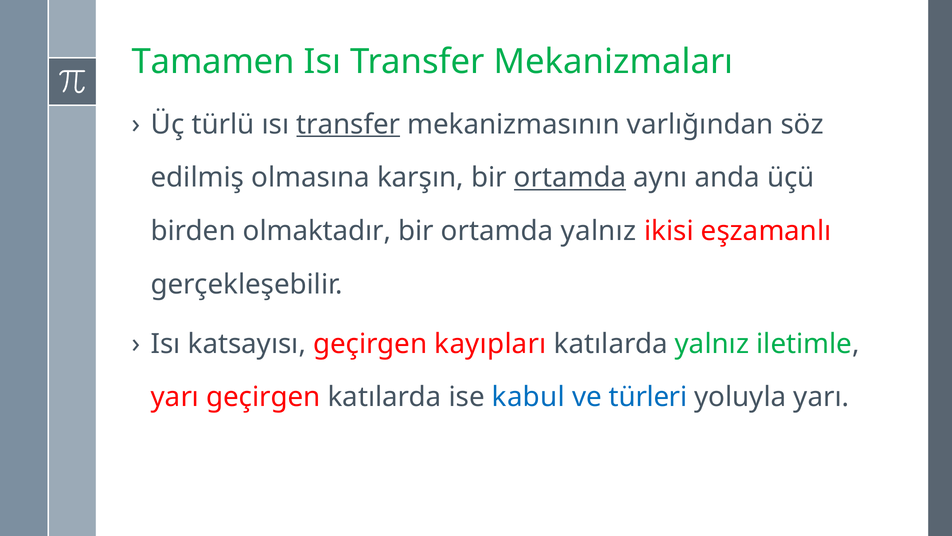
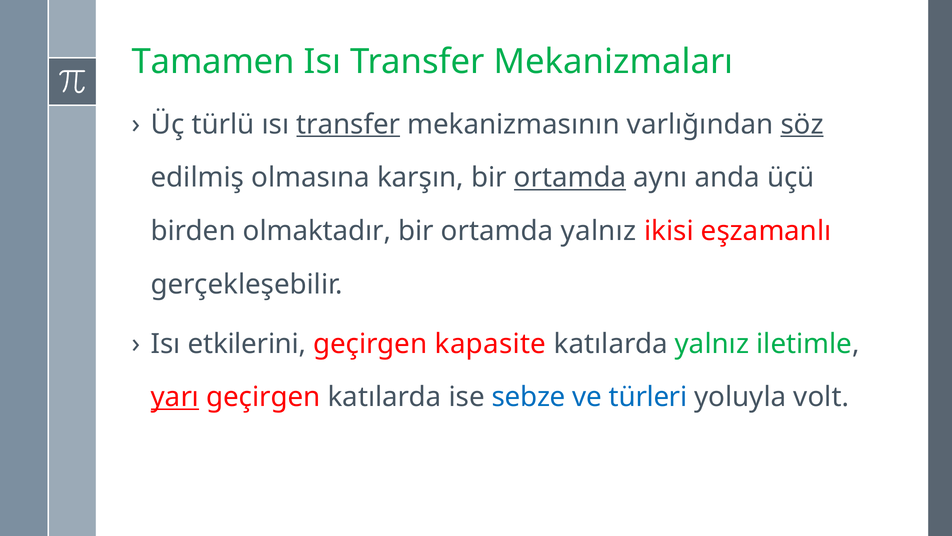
söz underline: none -> present
katsayısı: katsayısı -> etkilerini
kayıpları: kayıpları -> kapasite
yarı at (175, 397) underline: none -> present
kabul: kabul -> sebze
yoluyla yarı: yarı -> volt
